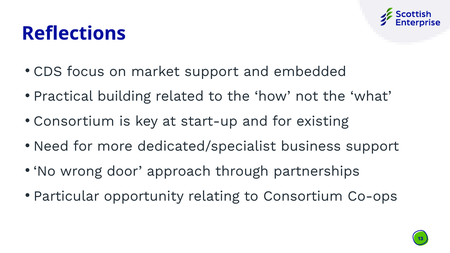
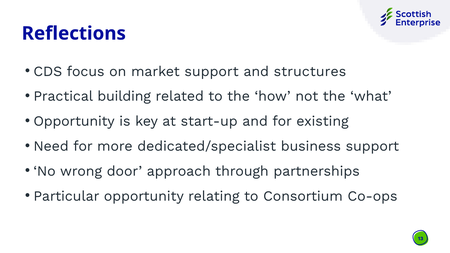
embedded: embedded -> structures
Consortium at (74, 121): Consortium -> Opportunity
